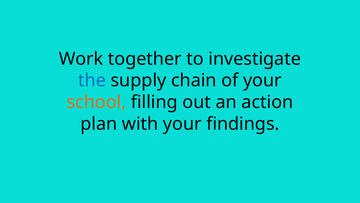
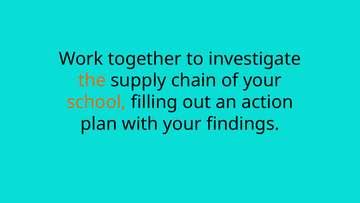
the colour: blue -> orange
